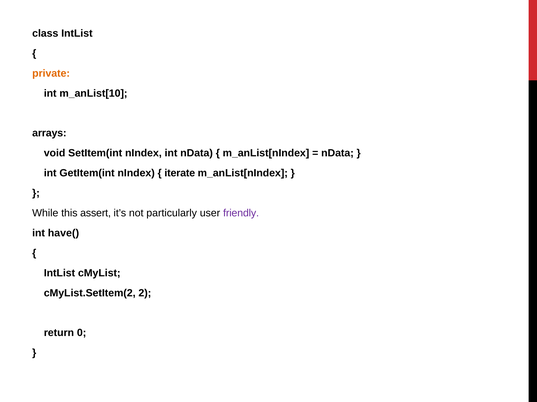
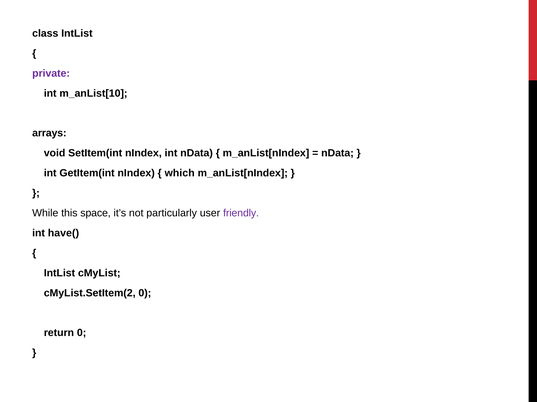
private colour: orange -> purple
iterate: iterate -> which
assert: assert -> space
cMyList.SetItem(2 2: 2 -> 0
